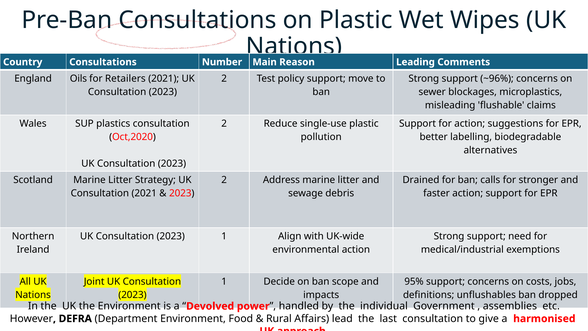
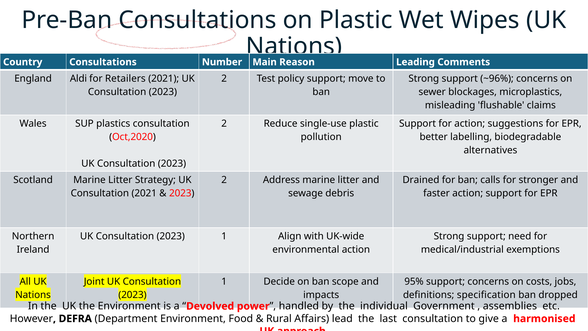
Oils: Oils -> Aldi
unflushables: unflushables -> specification
